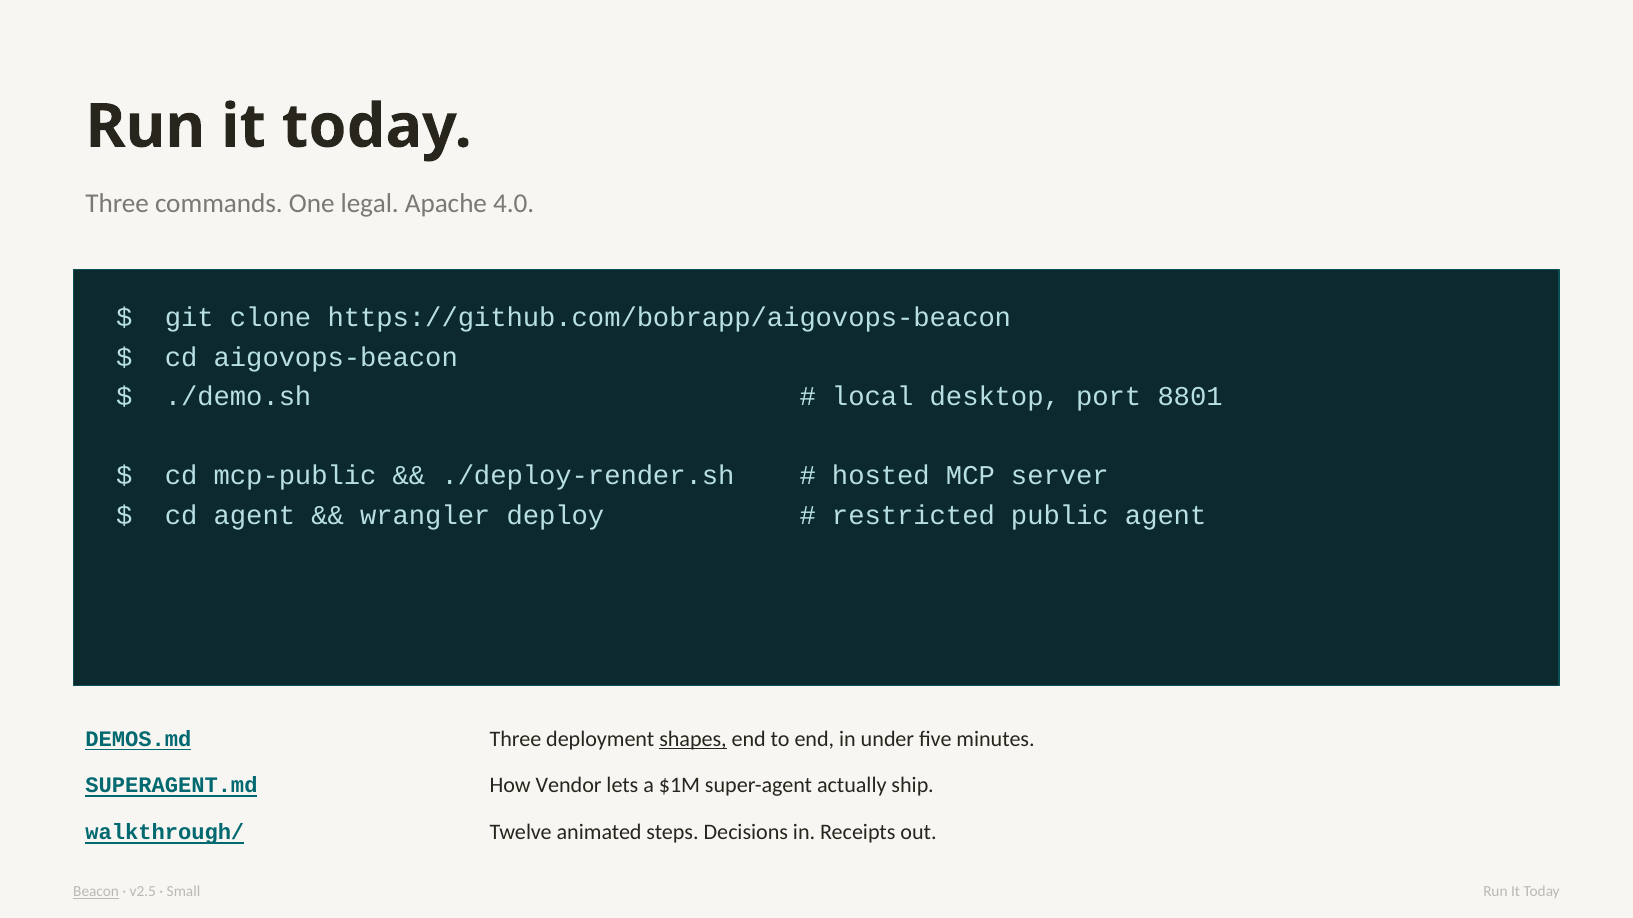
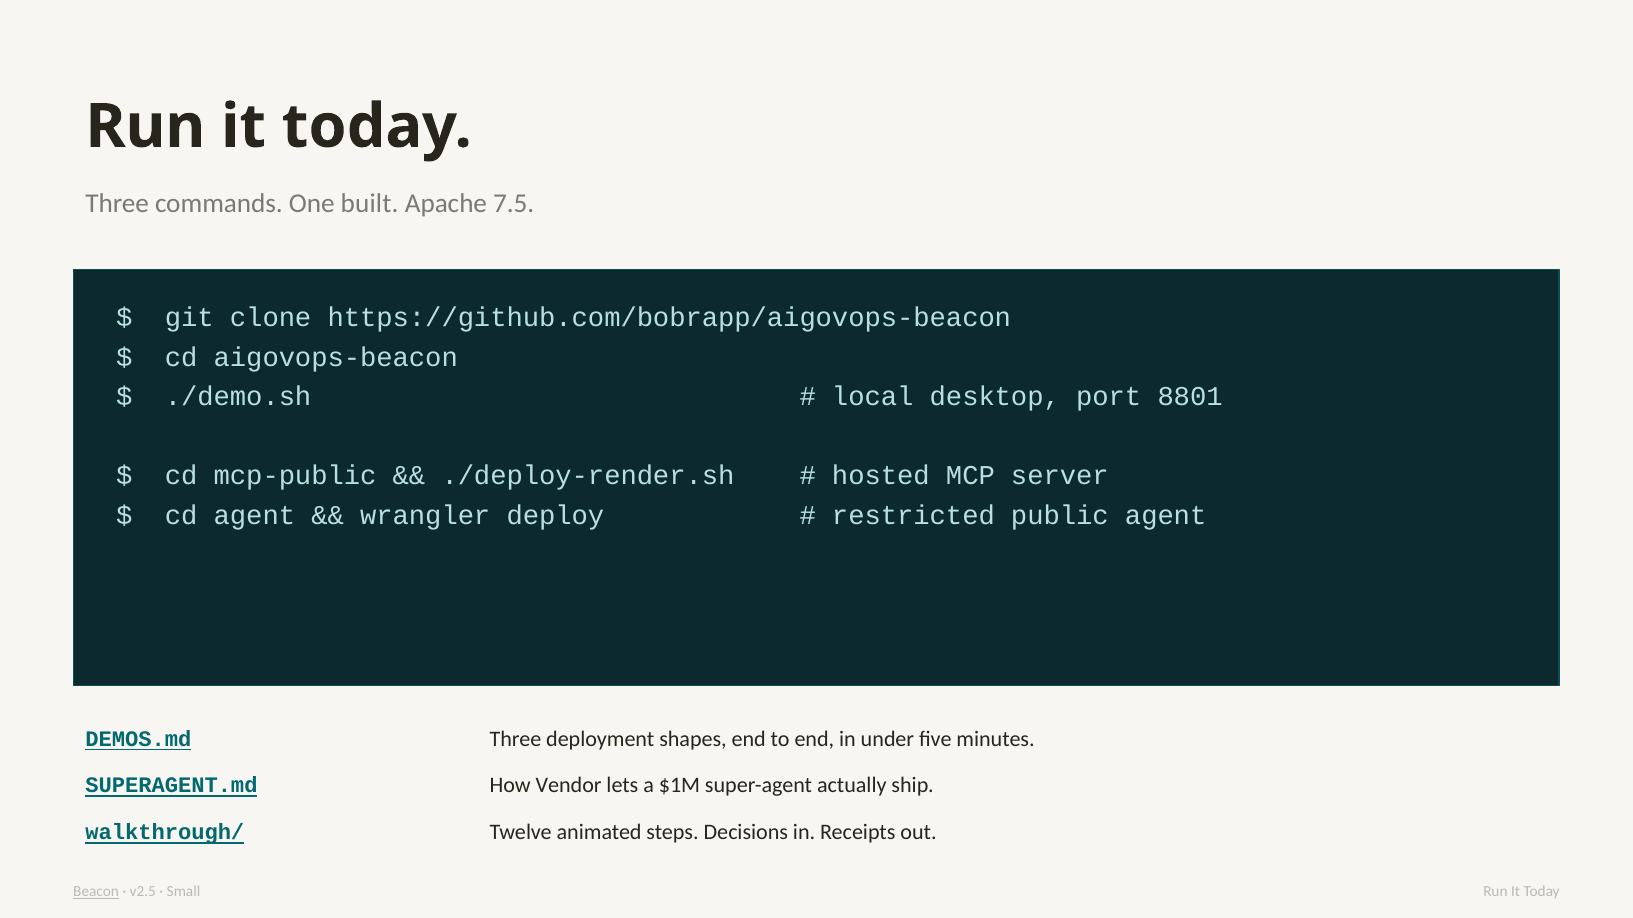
legal: legal -> built
4.0: 4.0 -> 7.5
shapes underline: present -> none
